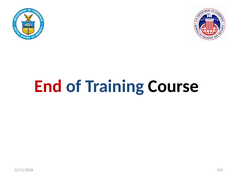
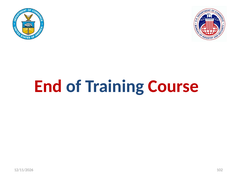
Course colour: black -> red
